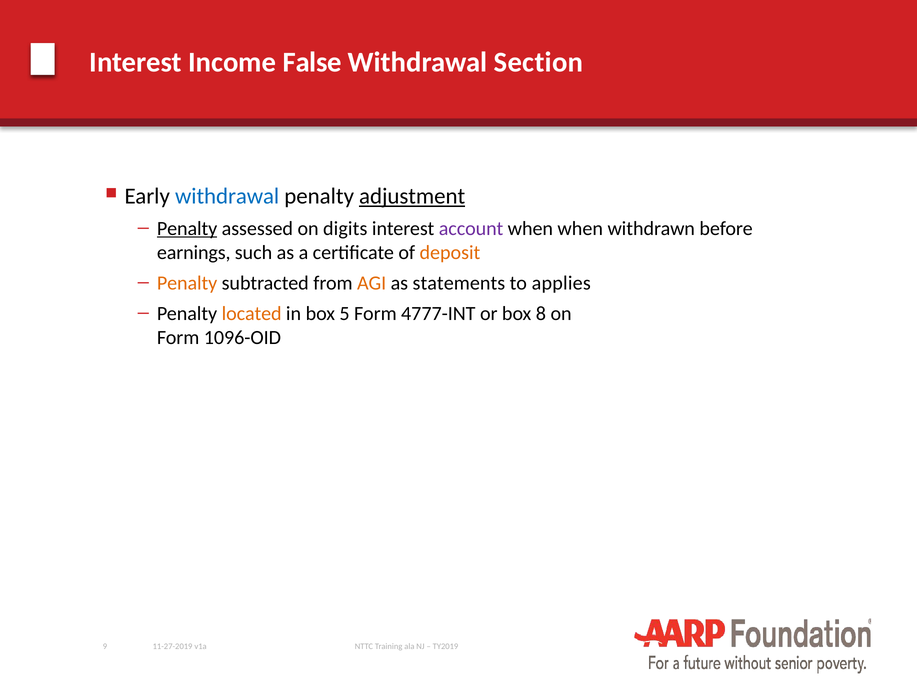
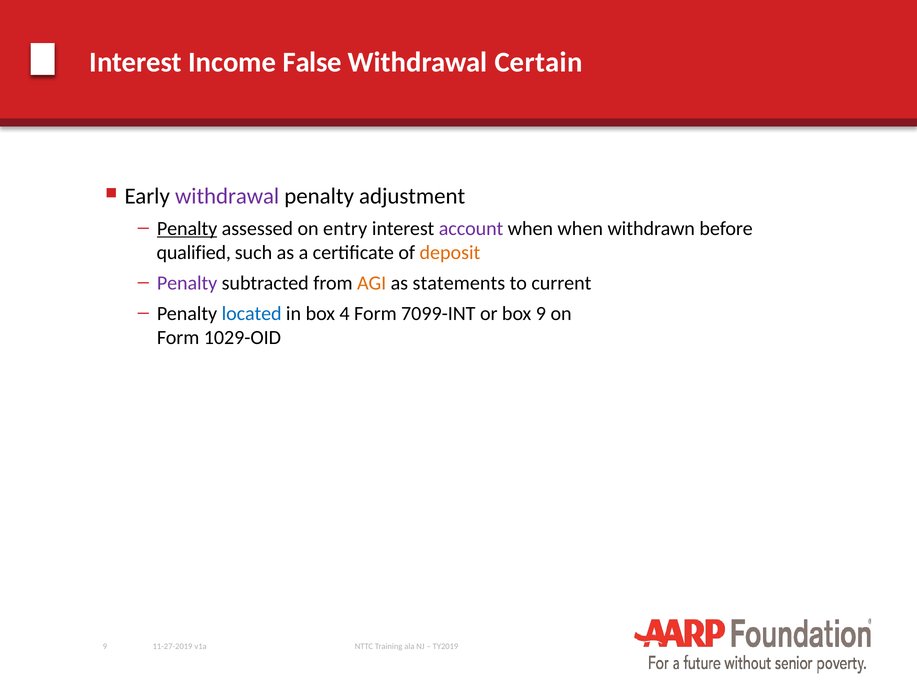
Section: Section -> Certain
withdrawal at (227, 197) colour: blue -> purple
adjustment underline: present -> none
digits: digits -> entry
earnings: earnings -> qualified
Penalty at (187, 283) colour: orange -> purple
applies: applies -> current
located colour: orange -> blue
5: 5 -> 4
4777-INT: 4777-INT -> 7099-INT
box 8: 8 -> 9
1096-OID: 1096-OID -> 1029-OID
